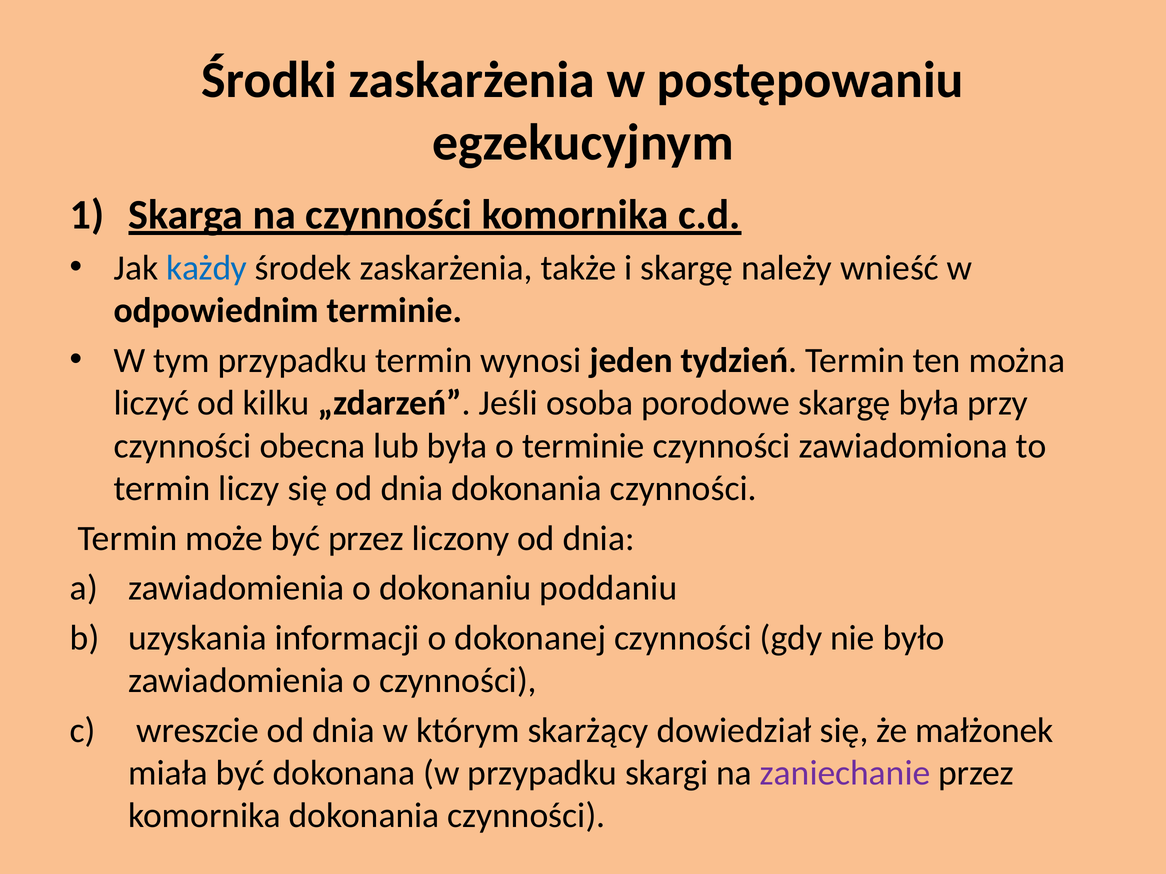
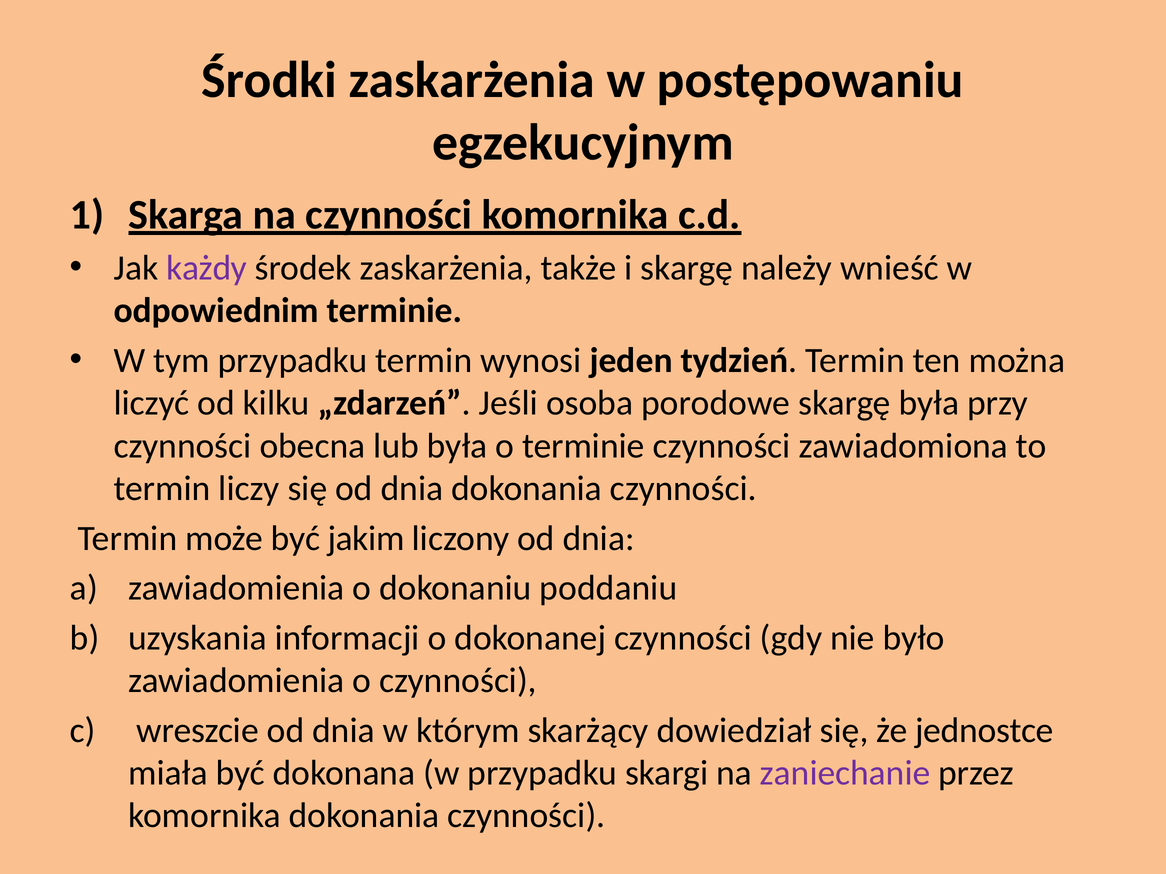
każdy colour: blue -> purple
być przez: przez -> jakim
małżonek: małżonek -> jednostce
